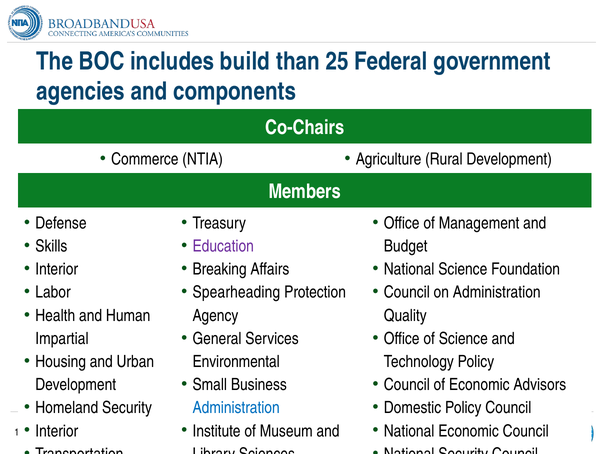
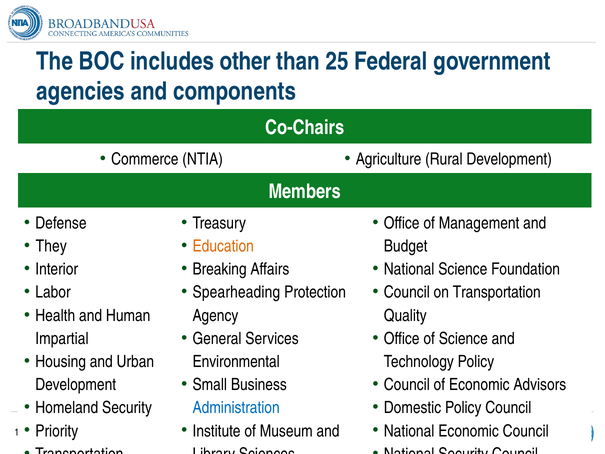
build: build -> other
Skills: Skills -> They
Education colour: purple -> orange
on Administration: Administration -> Transportation
Interior at (57, 431): Interior -> Priority
